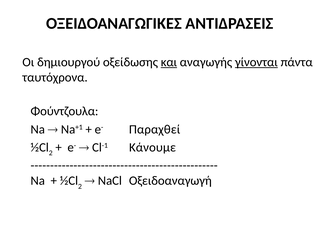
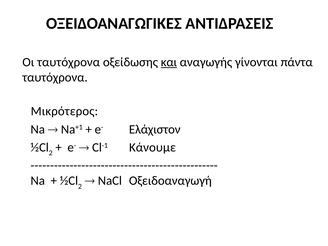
Οι δημιουργού: δημιουργού -> ταυτόχρονα
γίνονται underline: present -> none
Φούντζουλα: Φούντζουλα -> Μικρότερος
Παραχθεί: Παραχθεί -> Ελάχιστον
